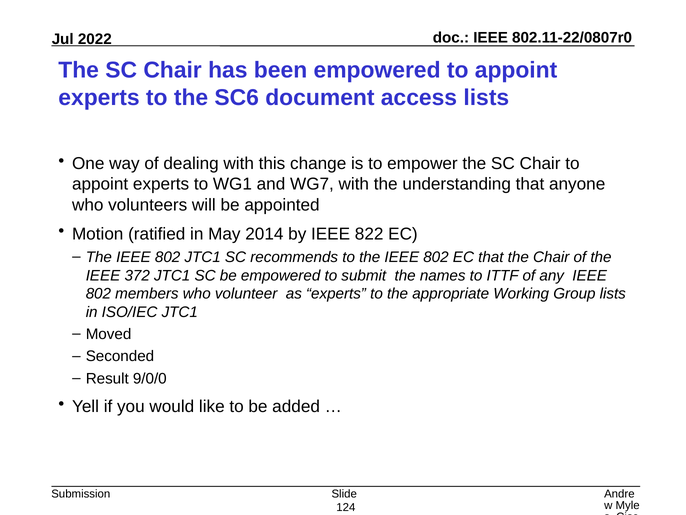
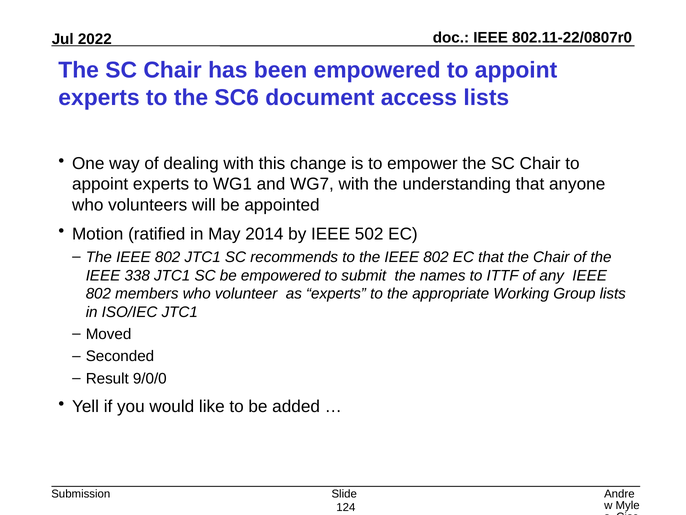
822: 822 -> 502
372: 372 -> 338
